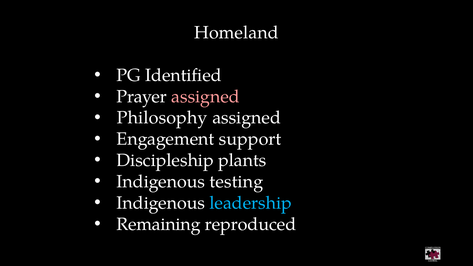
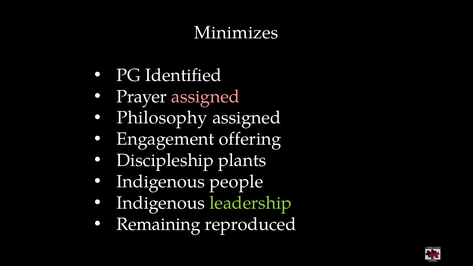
Homeland: Homeland -> Minimizes
support: support -> offering
testing: testing -> people
leadership colour: light blue -> light green
